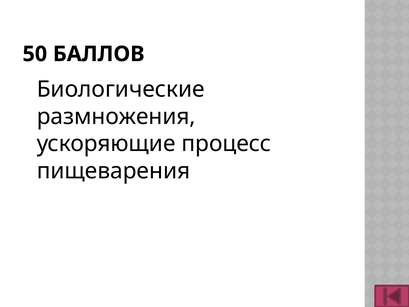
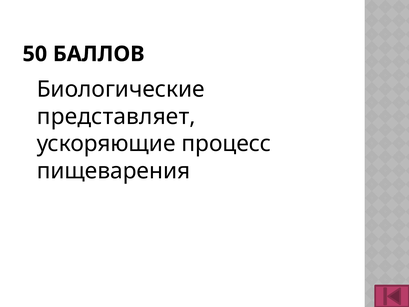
размножения: размножения -> представляет
